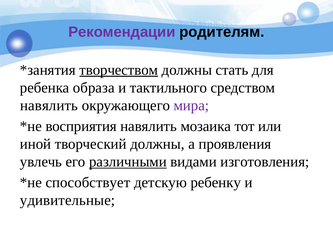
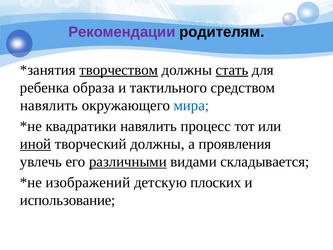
стать underline: none -> present
мира colour: purple -> blue
восприятия: восприятия -> квадратики
мозаика: мозаика -> процесс
иной underline: none -> present
изготовления: изготовления -> складывается
способствует: способствует -> изображений
ребенку: ребенку -> плоских
удивительные: удивительные -> использование
